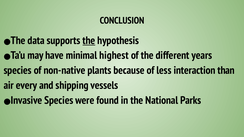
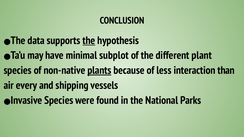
highest: highest -> subplot
years: years -> plant
plants underline: none -> present
